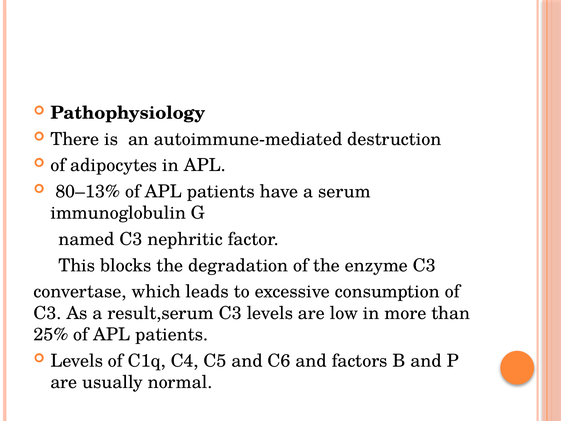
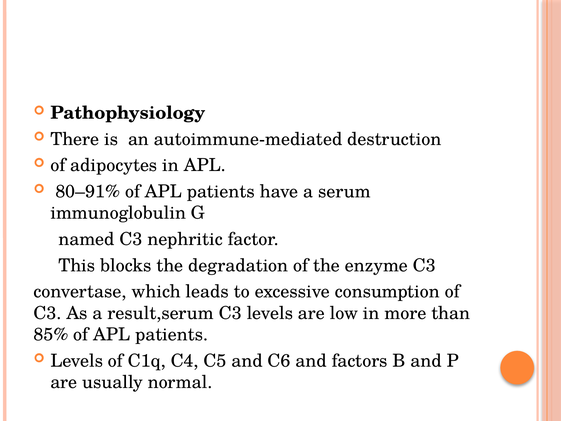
80–13%: 80–13% -> 80–91%
25%: 25% -> 85%
